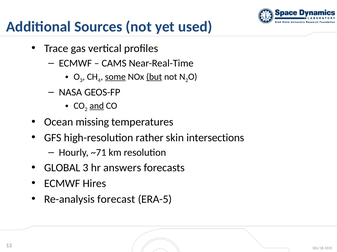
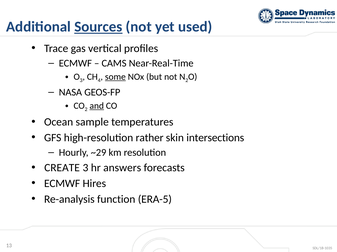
Sources underline: none -> present
but underline: present -> none
missing: missing -> sample
~71: ~71 -> ~29
GLOBAL: GLOBAL -> CREATE
forecast: forecast -> function
